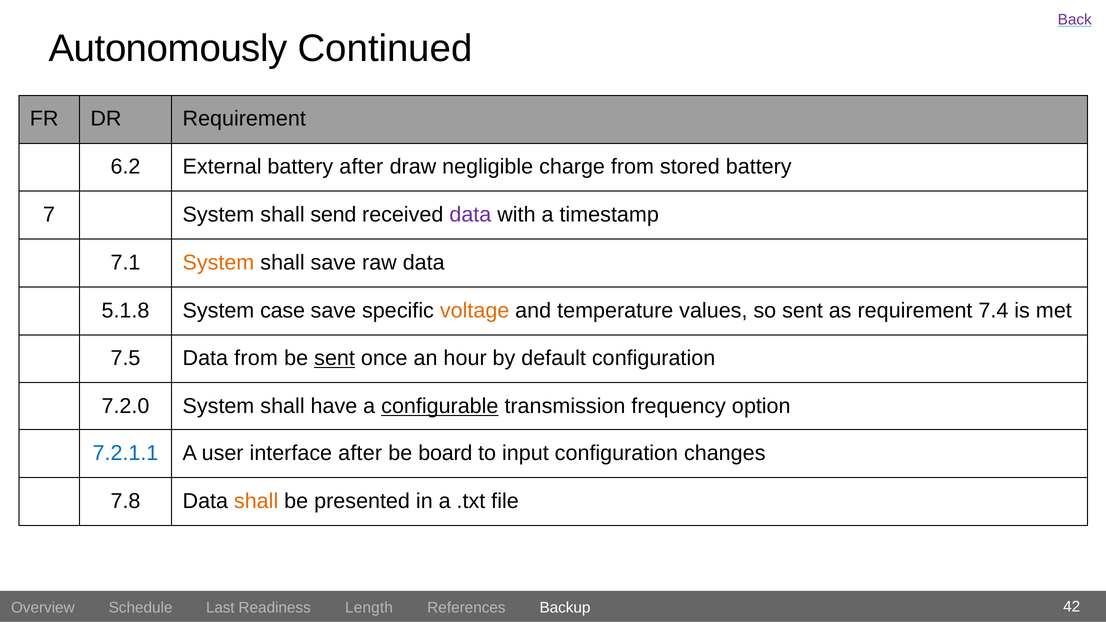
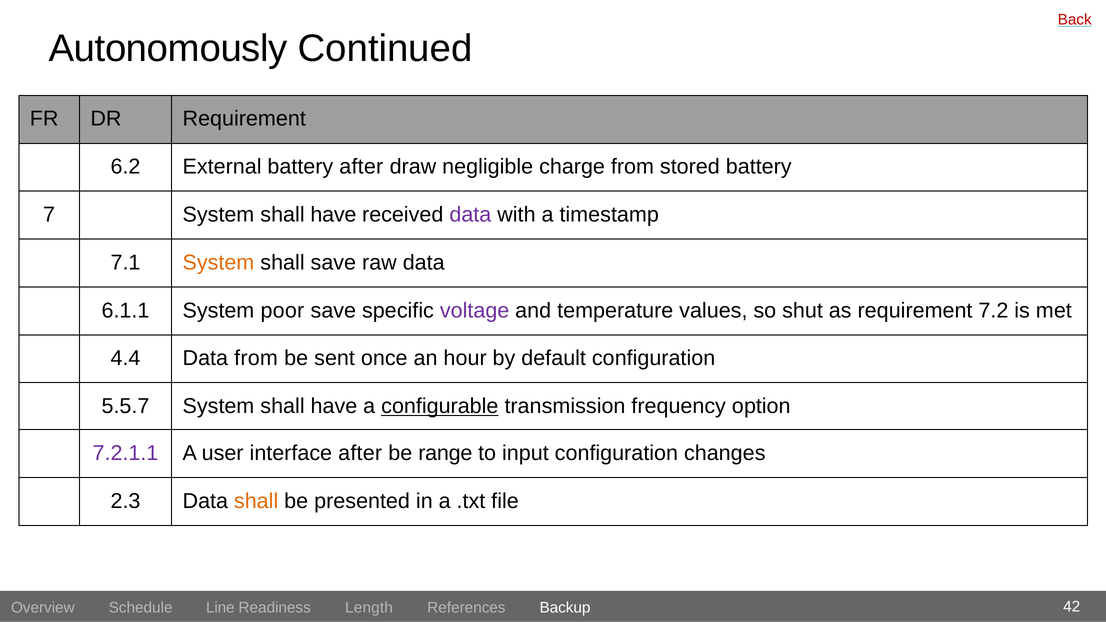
Back colour: purple -> red
7 System shall send: send -> have
5.1.8: 5.1.8 -> 6.1.1
case: case -> poor
voltage colour: orange -> purple
so sent: sent -> shut
7.4: 7.4 -> 7.2
7.5: 7.5 -> 4.4
sent at (335, 358) underline: present -> none
7.2.0: 7.2.0 -> 5.5.7
7.2.1.1 colour: blue -> purple
board: board -> range
7.8: 7.8 -> 2.3
Last: Last -> Line
